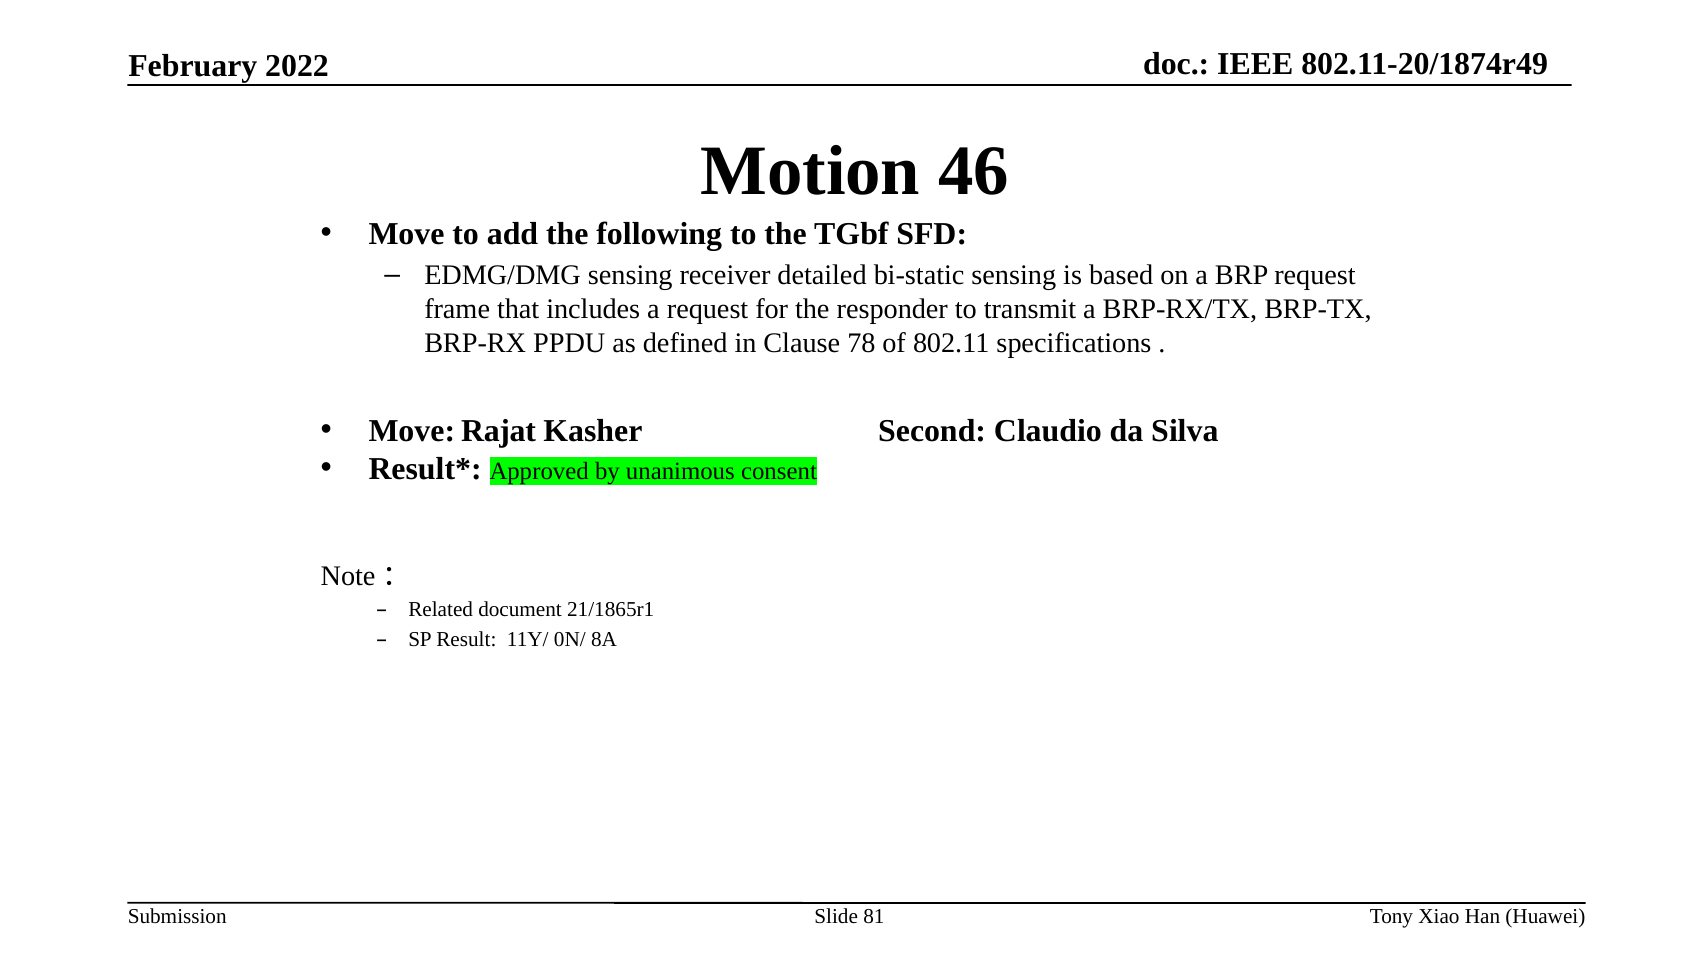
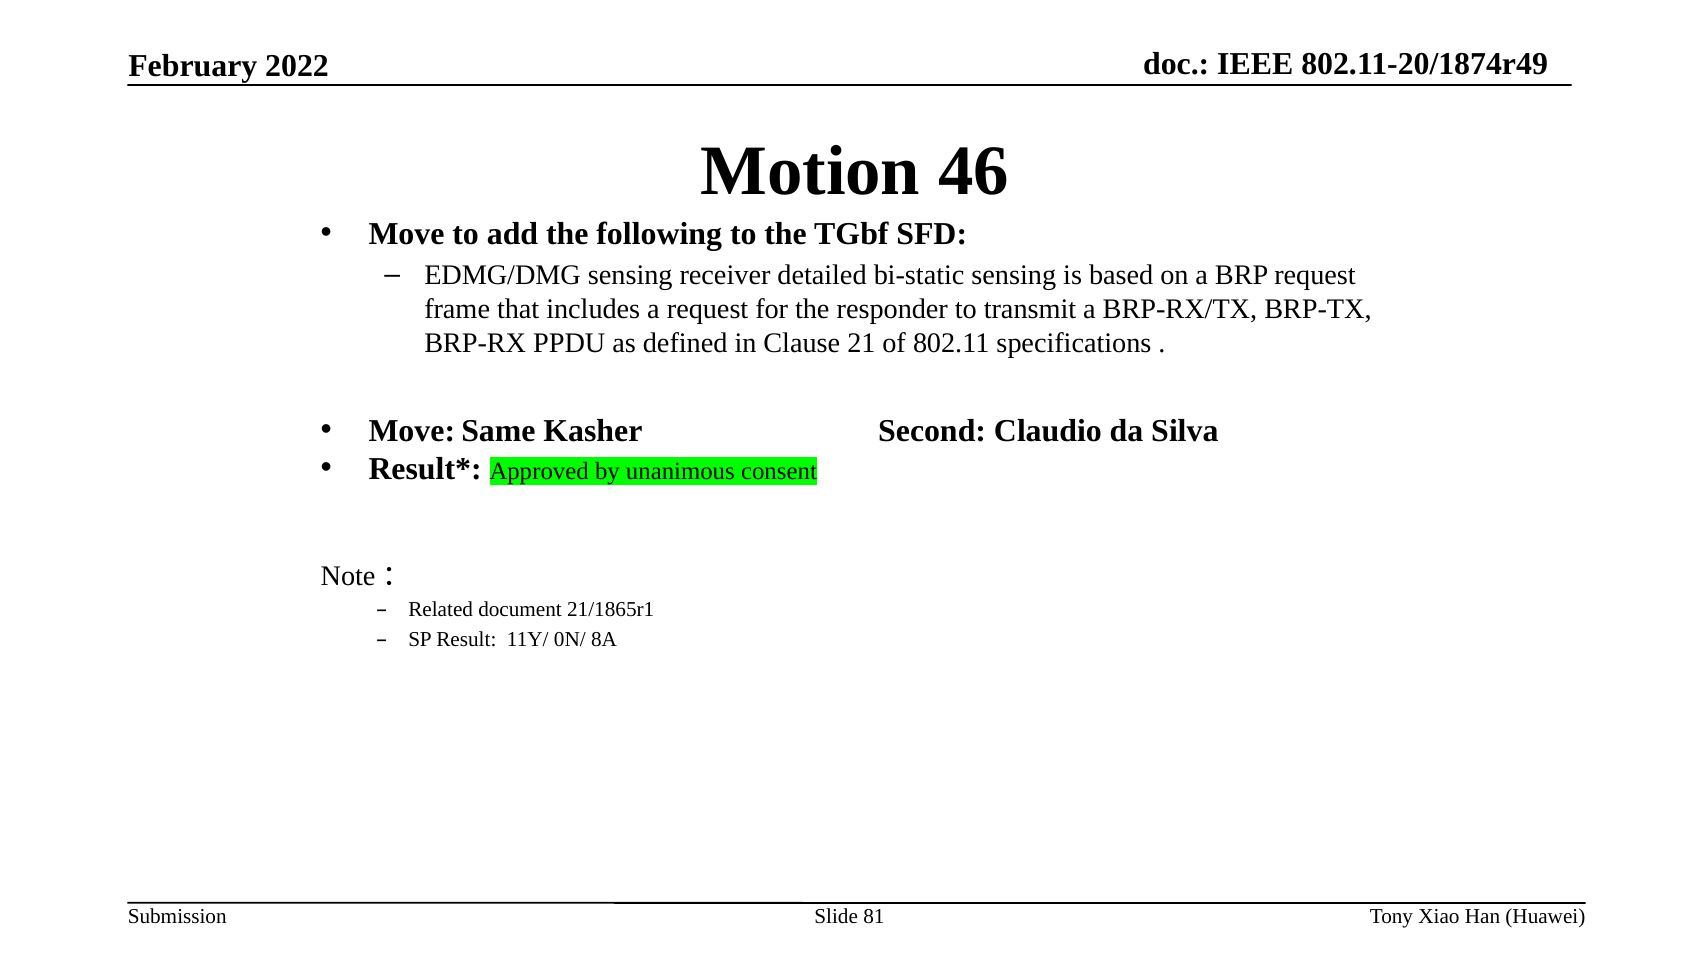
78: 78 -> 21
Rajat: Rajat -> Same
